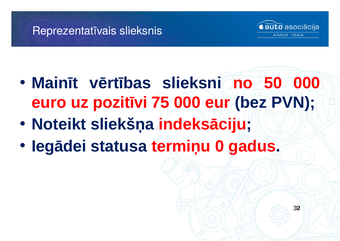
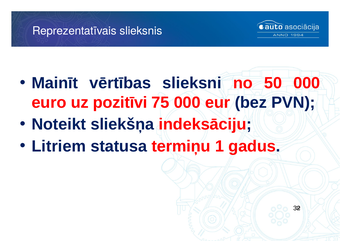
Iegādei: Iegādei -> Litriem
0: 0 -> 1
